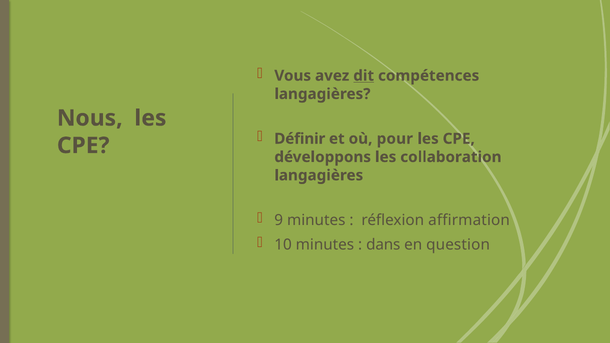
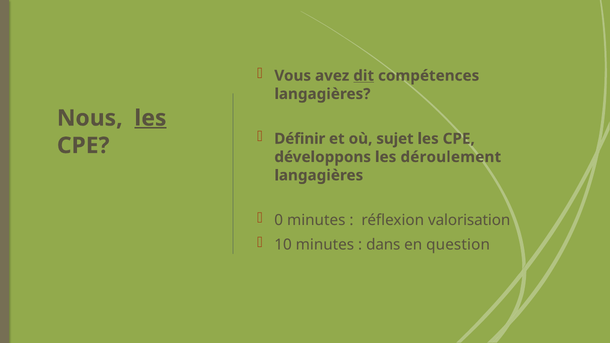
les at (150, 118) underline: none -> present
pour: pour -> sujet
collaboration: collaboration -> déroulement
9: 9 -> 0
affirmation: affirmation -> valorisation
